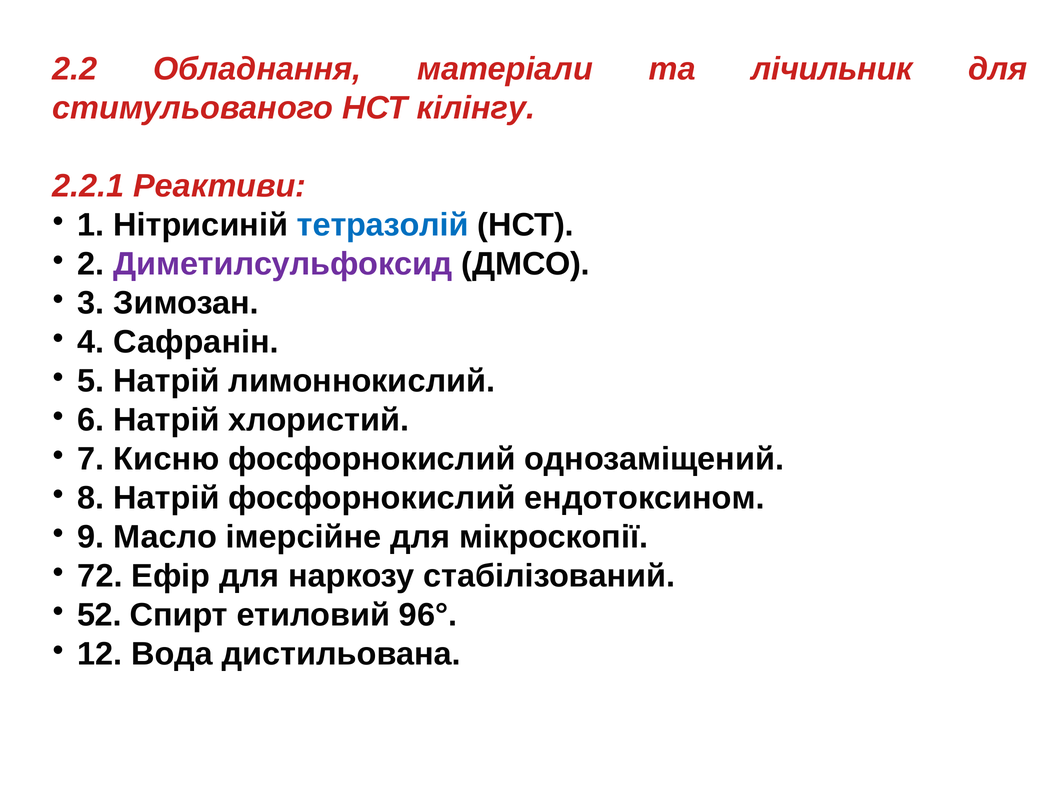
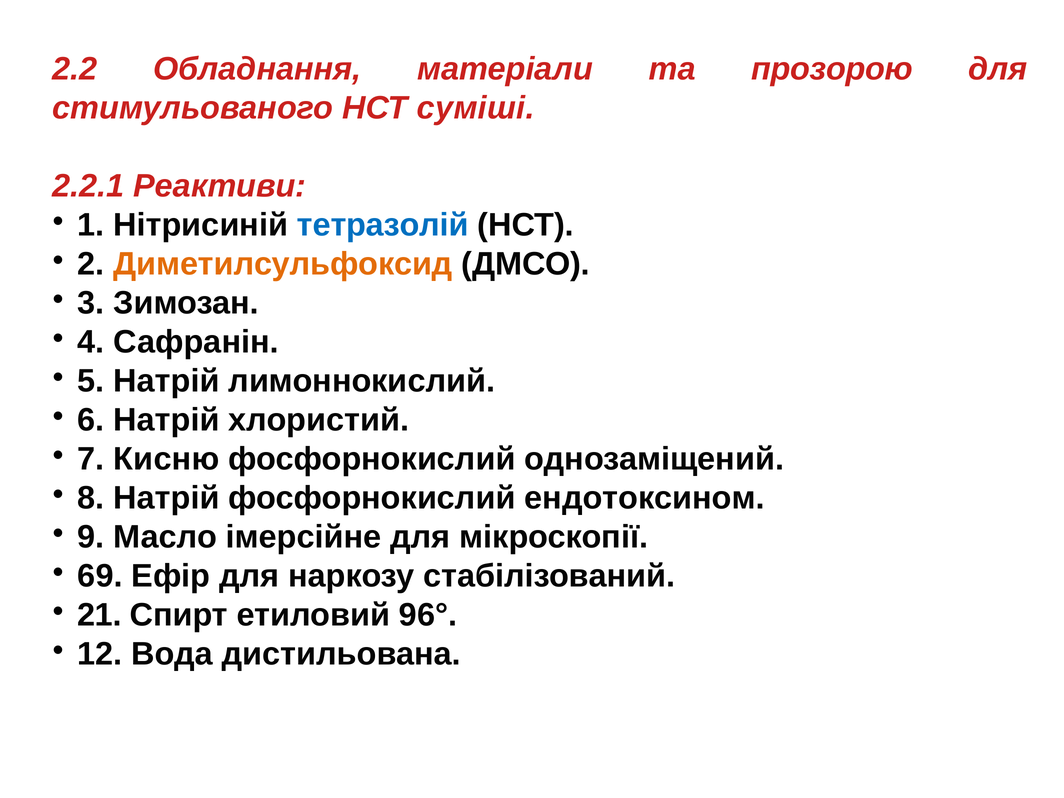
лічильник: лічильник -> прозорою
кілінгу: кілінгу -> суміші
Диметилсульфоксид colour: purple -> orange
72: 72 -> 69
52: 52 -> 21
